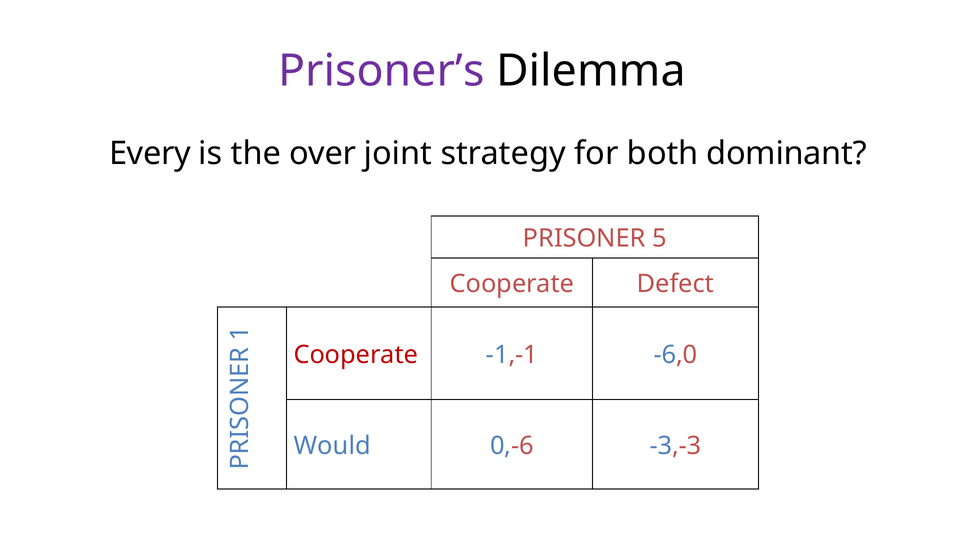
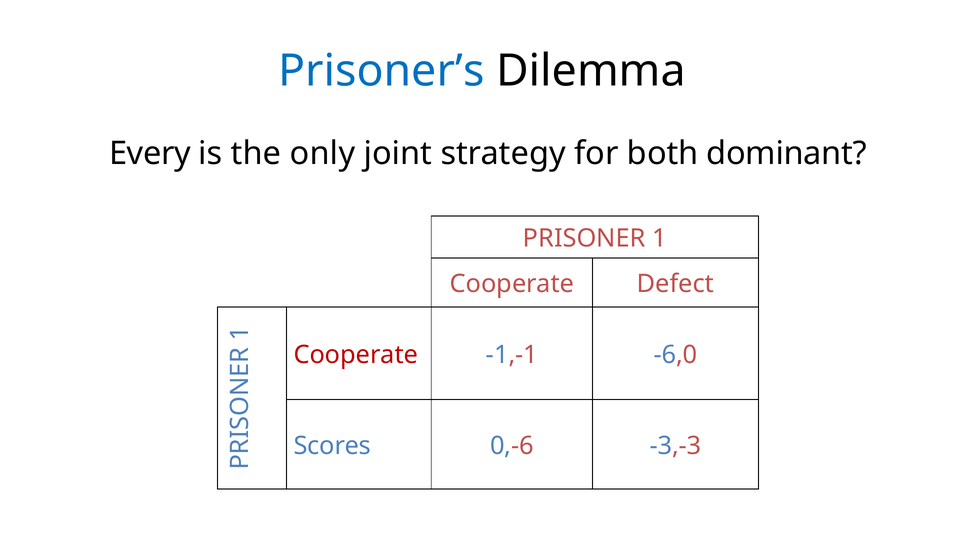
Prisoner’s colour: purple -> blue
over: over -> only
PRISONER 5: 5 -> 1
Would: Would -> Scores
